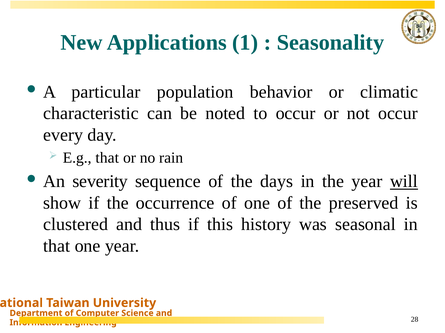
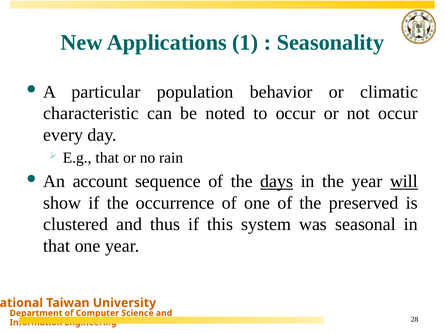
severity: severity -> account
days underline: none -> present
history: history -> system
